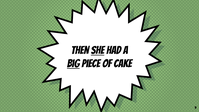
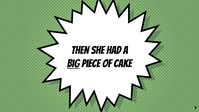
she underline: present -> none
